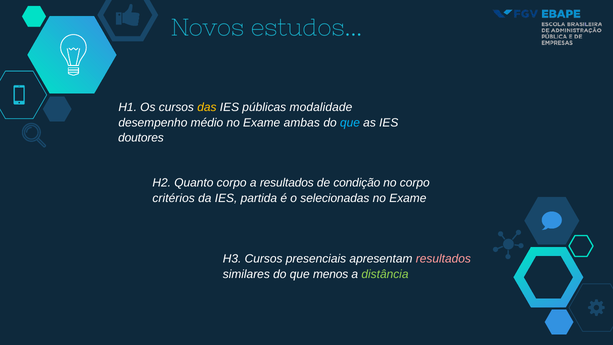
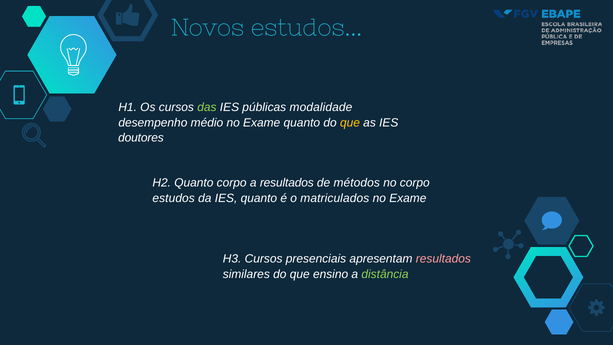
das colour: yellow -> light green
Exame ambas: ambas -> quanto
que at (350, 123) colour: light blue -> yellow
condição: condição -> métodos
critérios at (174, 198): critérios -> estudos
IES partida: partida -> quanto
selecionadas: selecionadas -> matriculados
menos: menos -> ensino
